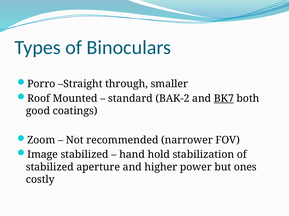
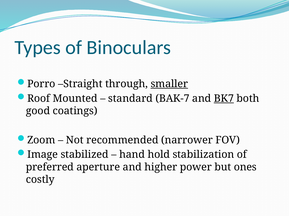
smaller underline: none -> present
BAK-2: BAK-2 -> BAK-7
stabilized at (50, 168): stabilized -> preferred
